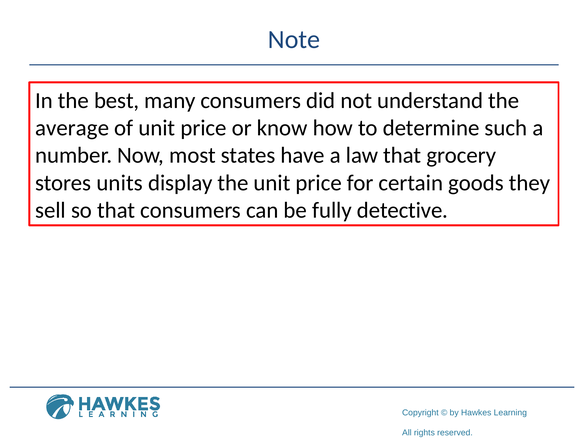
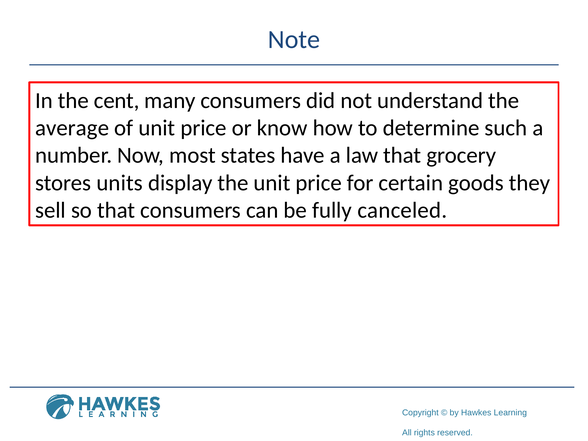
best: best -> cent
detective: detective -> canceled
